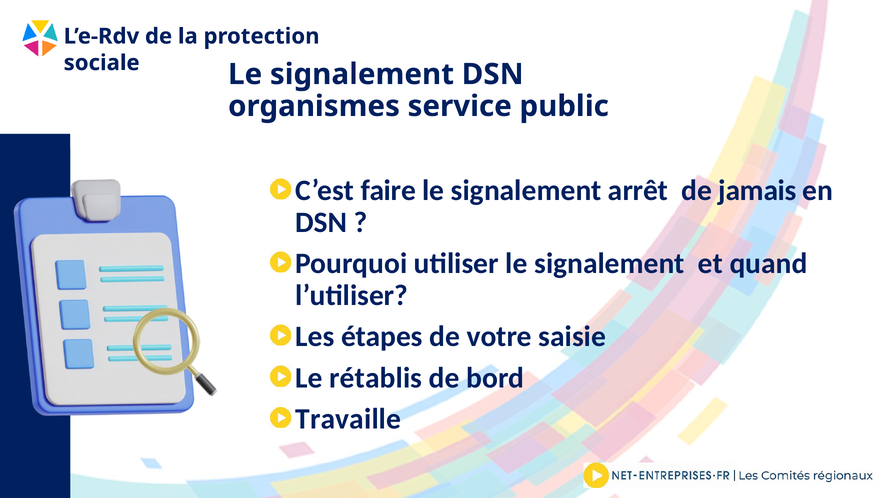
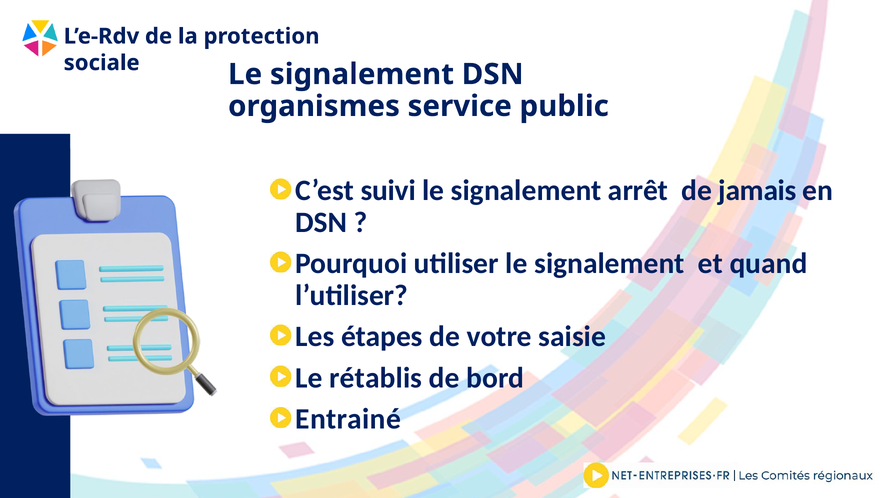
faire: faire -> suivi
Travaille: Travaille -> Entrainé
